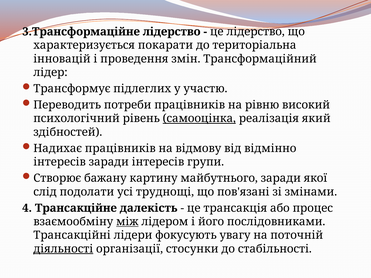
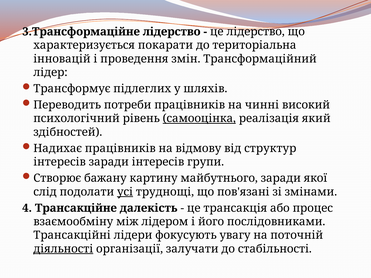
участю: участю -> шляхів
рівню: рівню -> чинні
відмінно: відмінно -> структур
усі underline: none -> present
між underline: present -> none
стосунки: стосунки -> залучати
